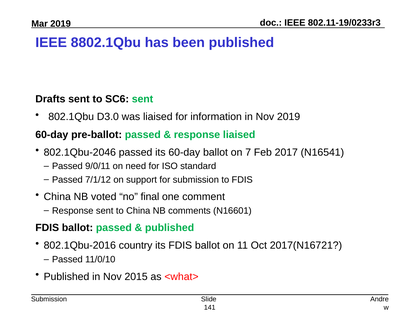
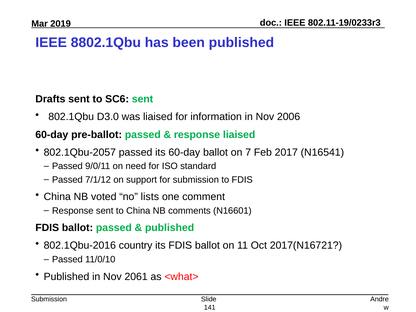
Nov 2019: 2019 -> 2006
802.1Qbu-2046: 802.1Qbu-2046 -> 802.1Qbu-2057
final: final -> lists
2015: 2015 -> 2061
